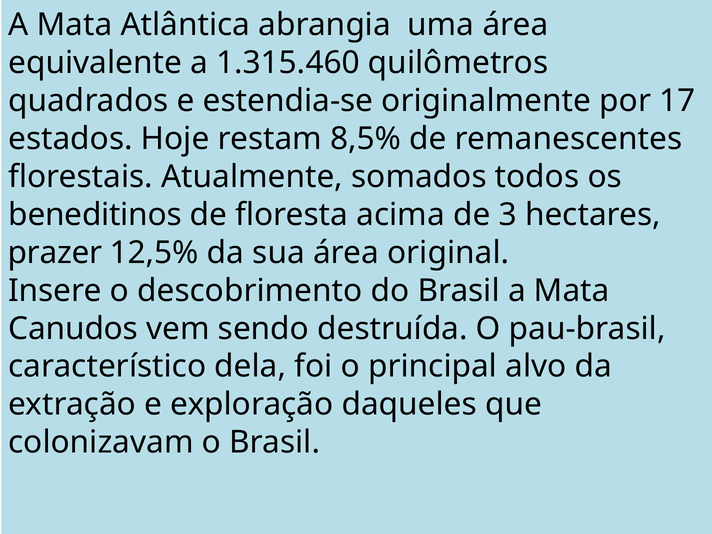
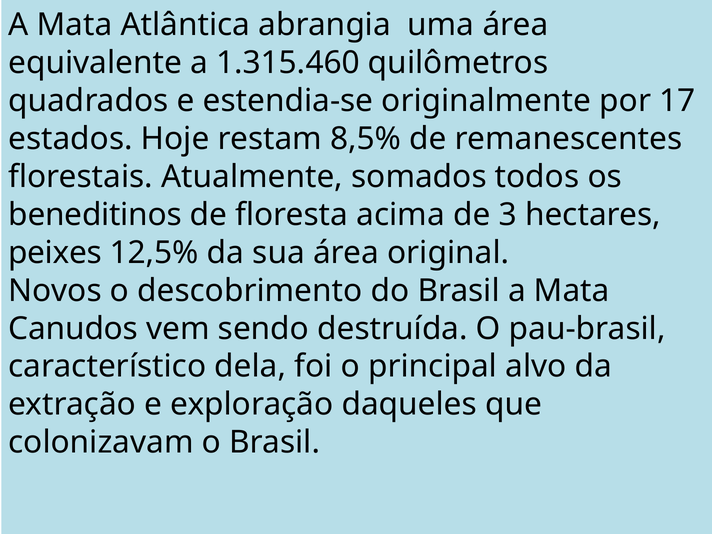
prazer: prazer -> peixes
Insere: Insere -> Novos
